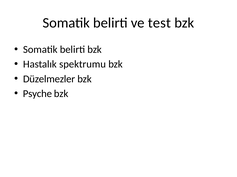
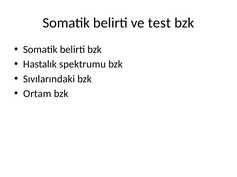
Düzelmezler: Düzelmezler -> Sıvılarındaki
Psyche: Psyche -> Ortam
